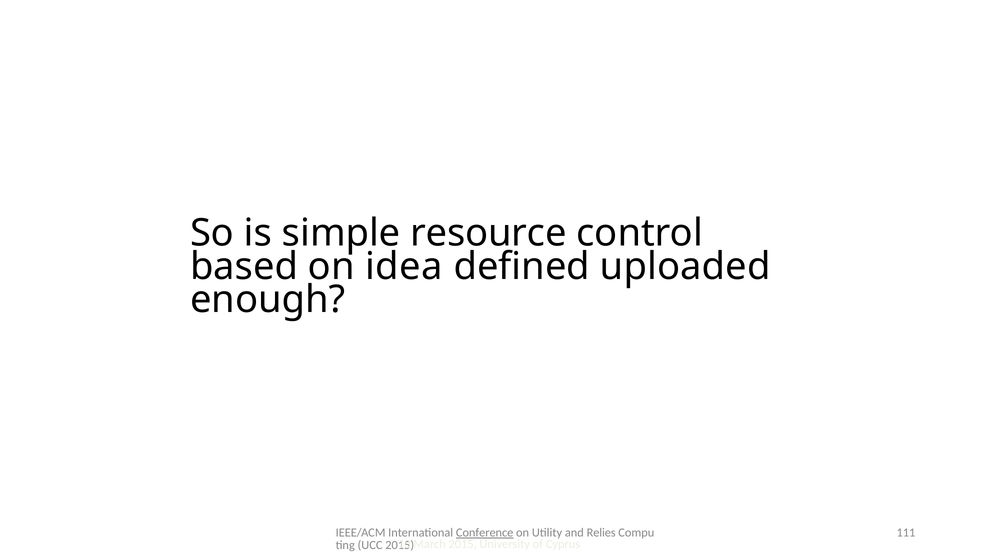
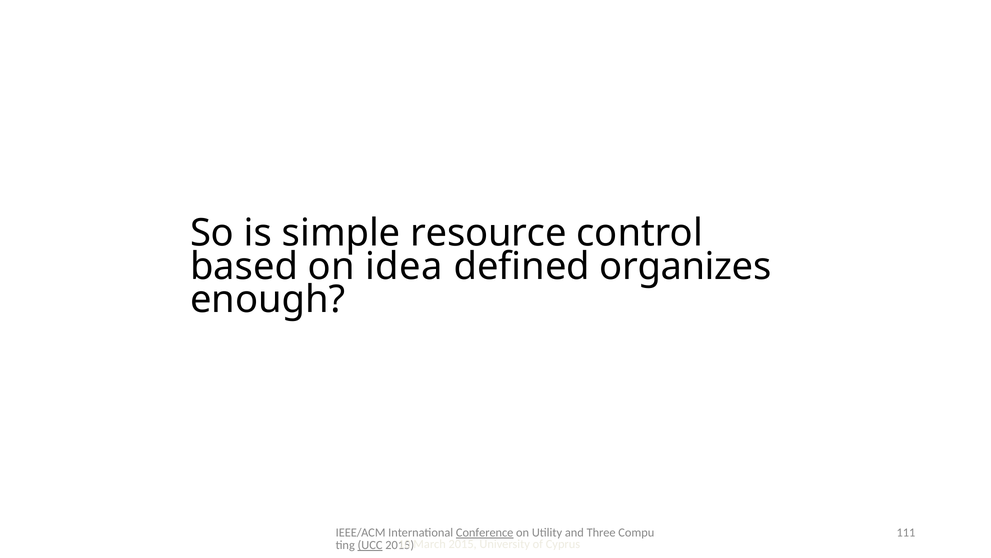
uploaded: uploaded -> organizes
Relies: Relies -> Three
UCC underline: none -> present
